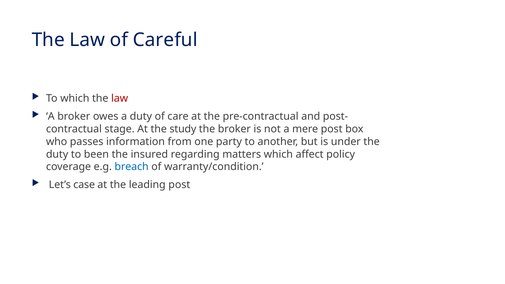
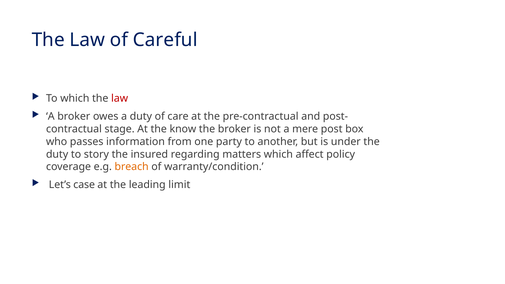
study: study -> know
been: been -> story
breach colour: blue -> orange
leading post: post -> limit
